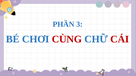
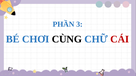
CÙNG colour: red -> black
